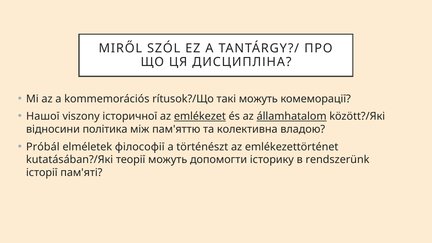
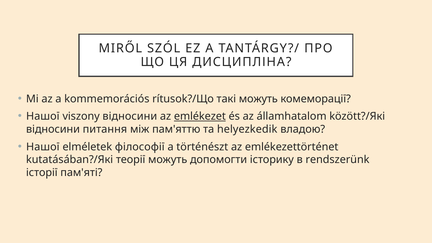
viszony історичної: історичної -> відносини
államhatalom underline: present -> none
політика: політика -> питання
колективна: колективна -> helyezkedik
Próbál at (43, 147): Próbál -> Нашої
